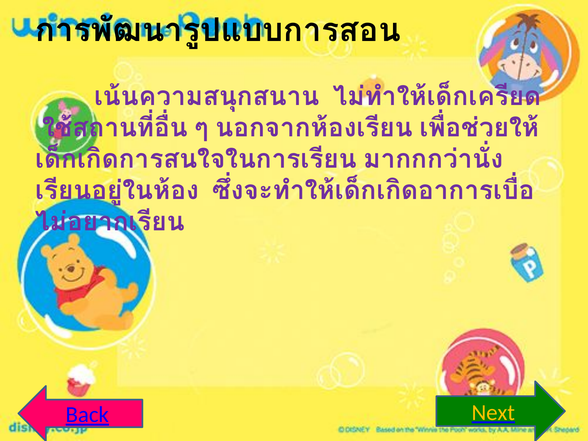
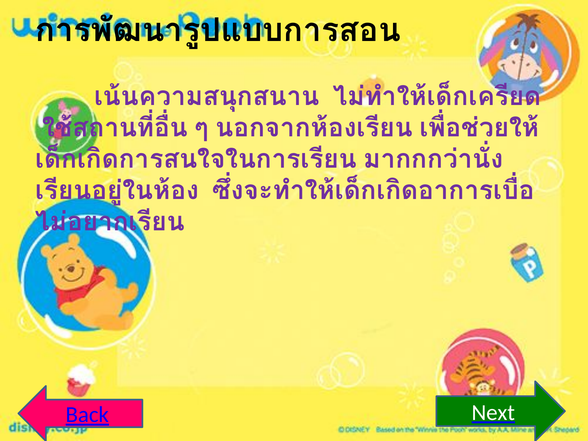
Next colour: yellow -> white
